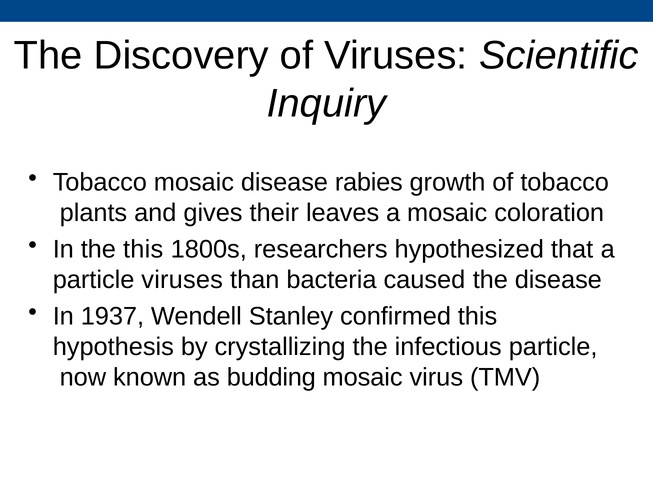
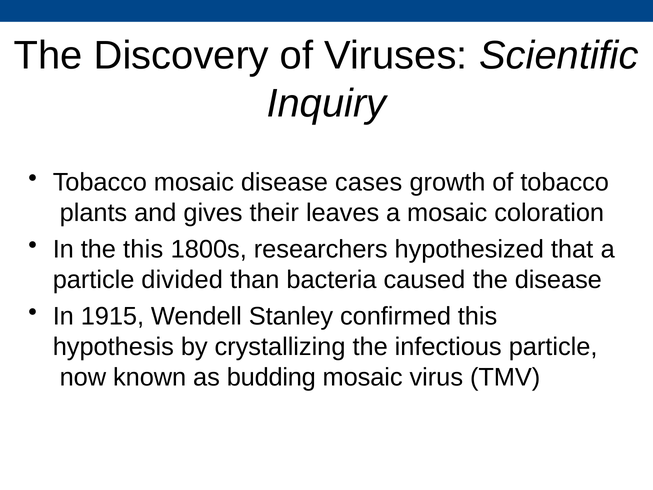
rabies: rabies -> cases
particle viruses: viruses -> divided
1937: 1937 -> 1915
